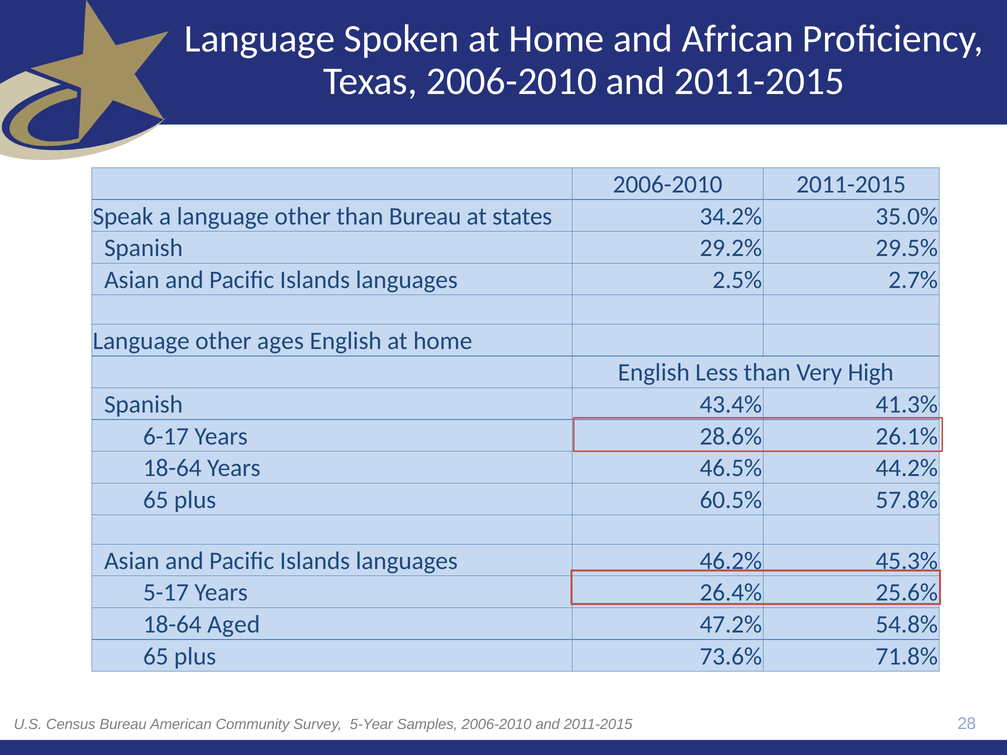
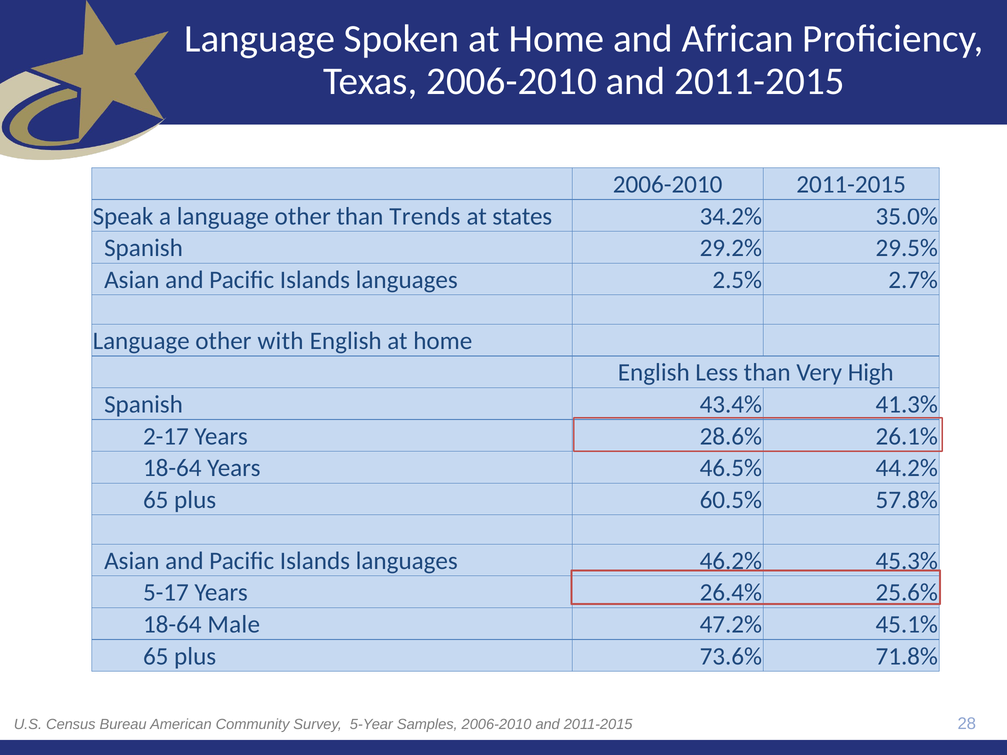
than Bureau: Bureau -> Trends
ages: ages -> with
6-17: 6-17 -> 2-17
Aged: Aged -> Male
54.8%: 54.8% -> 45.1%
